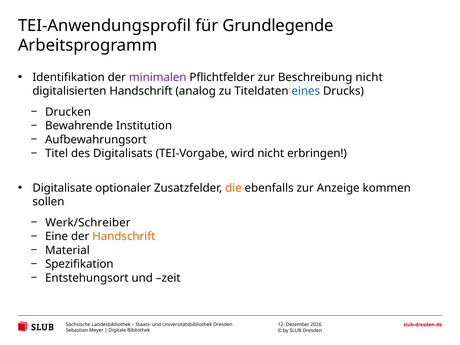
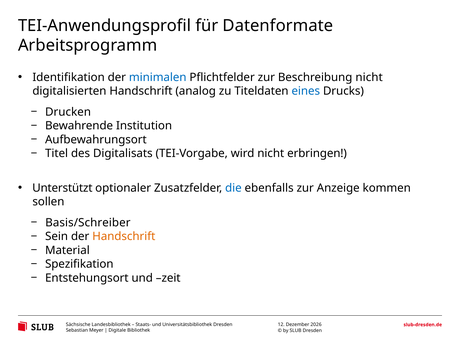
Grundlegende: Grundlegende -> Datenformate
minimalen colour: purple -> blue
Digitalisate: Digitalisate -> Unterstützt
die colour: orange -> blue
Werk/Schreiber: Werk/Schreiber -> Basis/Schreiber
Eine: Eine -> Sein
